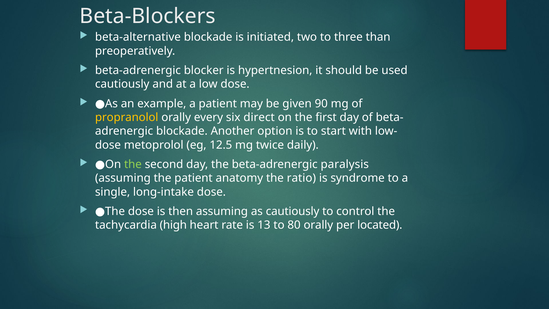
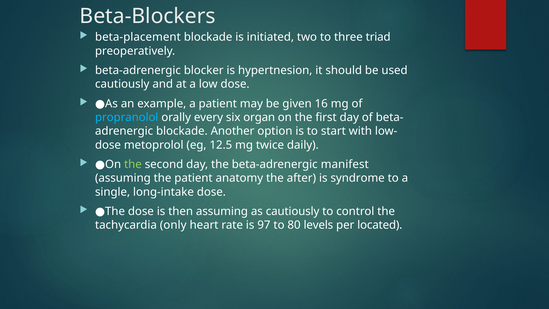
beta-alternative: beta-alternative -> beta-placement
than: than -> triad
90: 90 -> 16
propranolol colour: yellow -> light blue
direct: direct -> organ
paralysis: paralysis -> manifest
ratio: ratio -> after
high: high -> only
13: 13 -> 97
80 orally: orally -> levels
